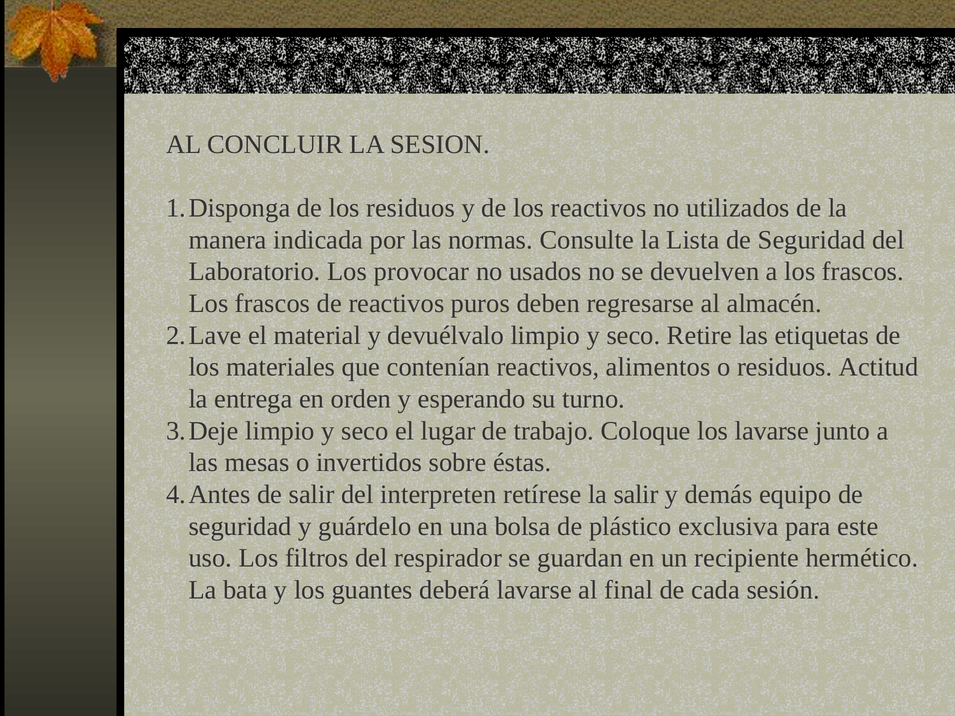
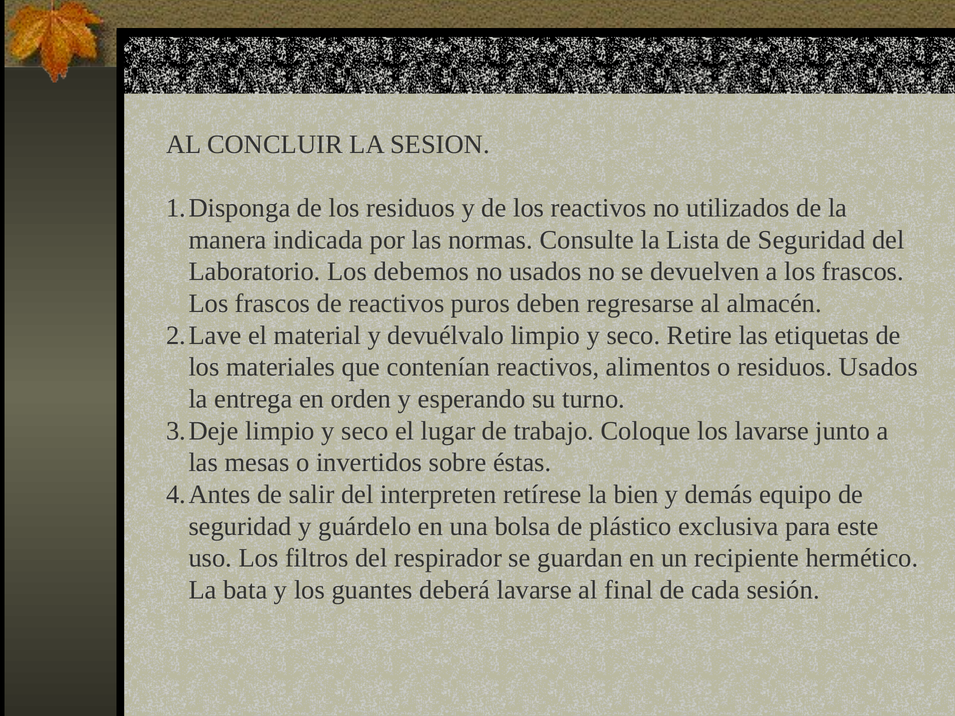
provocar: provocar -> debemos
residuos Actitud: Actitud -> Usados
la salir: salir -> bien
